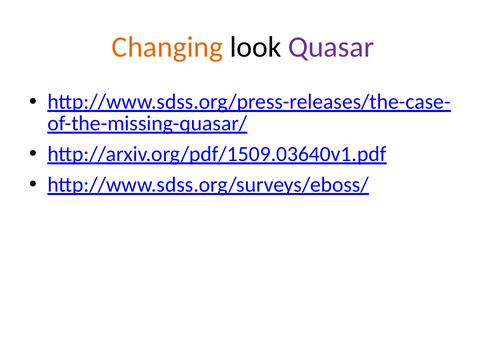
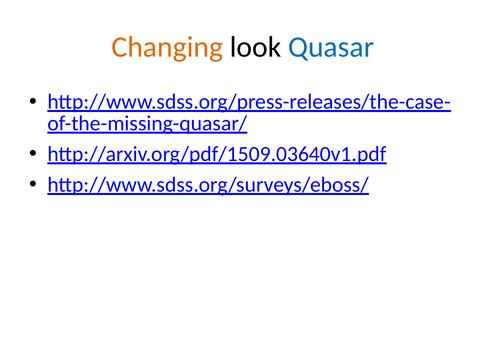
Quasar colour: purple -> blue
